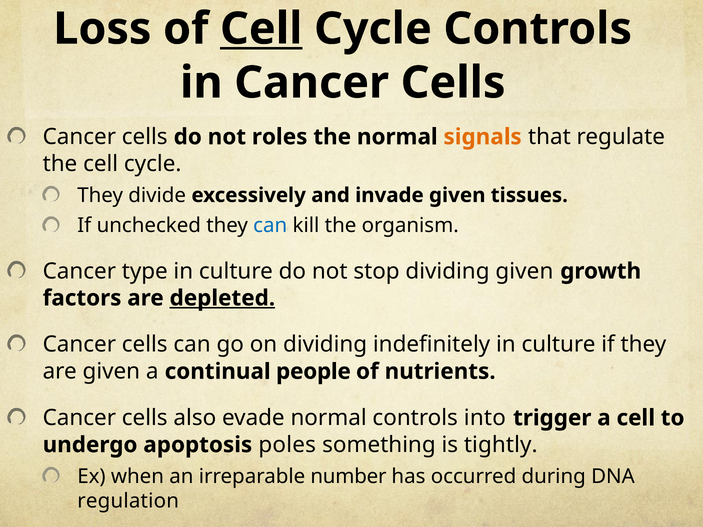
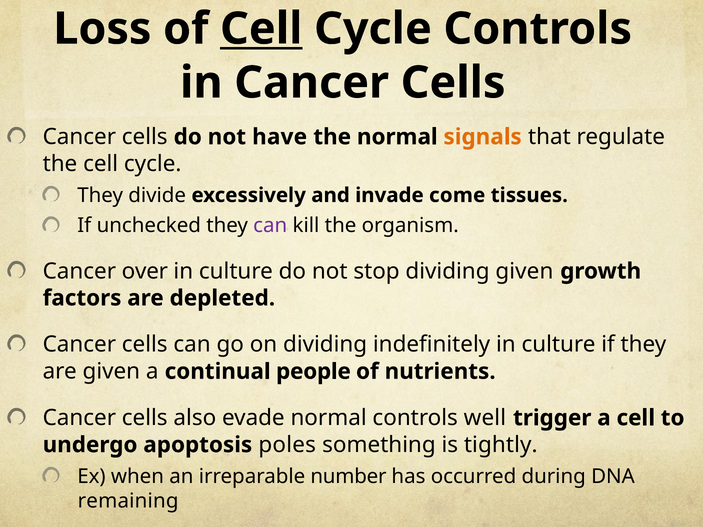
roles: roles -> have
invade given: given -> come
can at (270, 226) colour: blue -> purple
type: type -> over
depleted underline: present -> none
into: into -> well
regulation: regulation -> remaining
